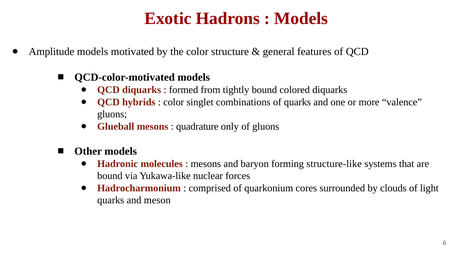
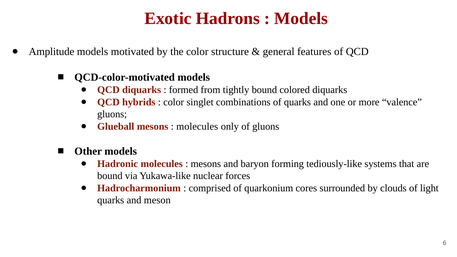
quadrature at (197, 126): quadrature -> molecules
structure-like: structure-like -> tediously-like
